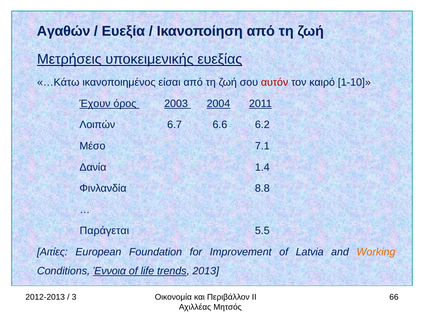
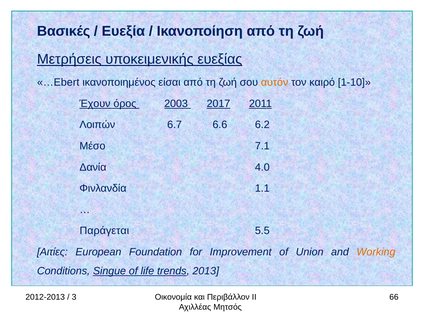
Αγαθών: Αγαθών -> Βασικές
…Κάτω: …Κάτω -> …Ebert
αυτόν colour: red -> orange
2004: 2004 -> 2017
1.4: 1.4 -> 4.0
8.8: 8.8 -> 1.1
Latvia: Latvia -> Union
Έννοια: Έννοια -> Singue
